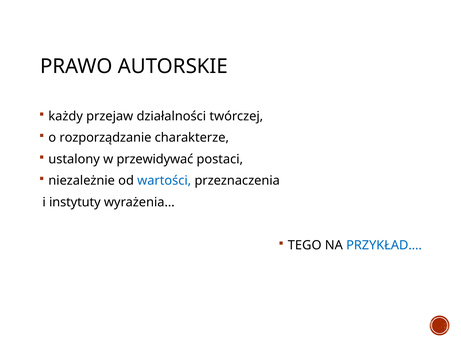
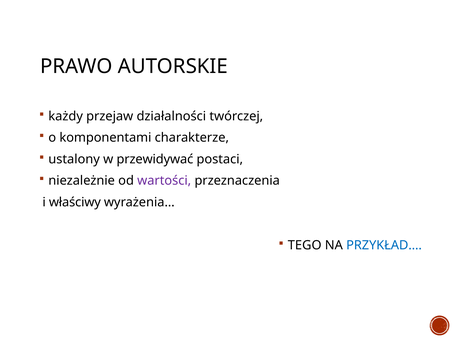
rozporządzanie: rozporządzanie -> komponentami
wartości colour: blue -> purple
instytuty: instytuty -> właściwy
